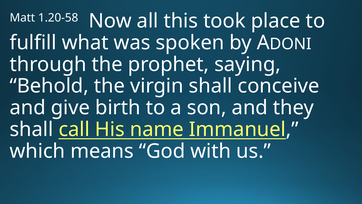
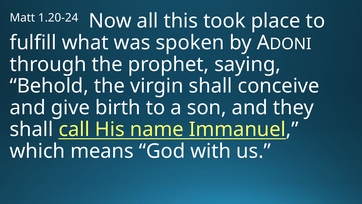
1.20-58: 1.20-58 -> 1.20-24
